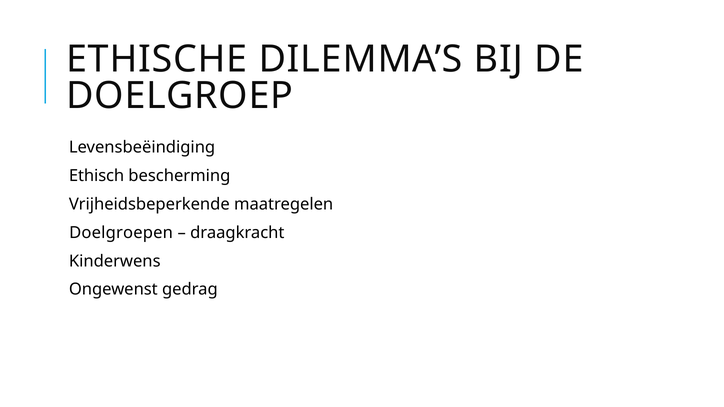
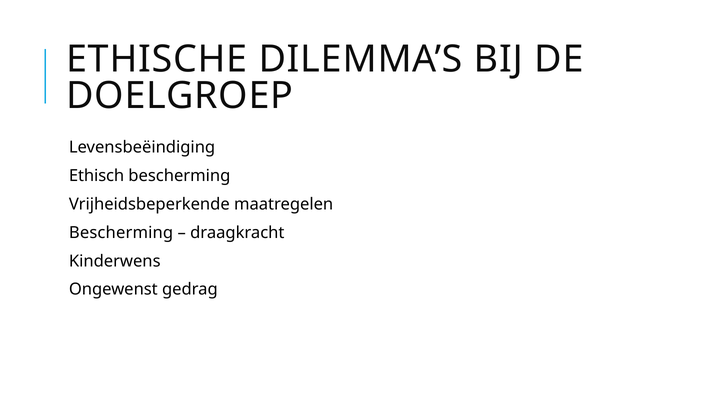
Doelgroepen at (121, 233): Doelgroepen -> Bescherming
